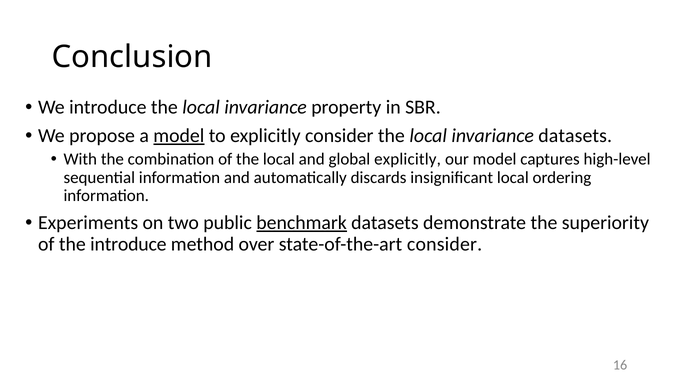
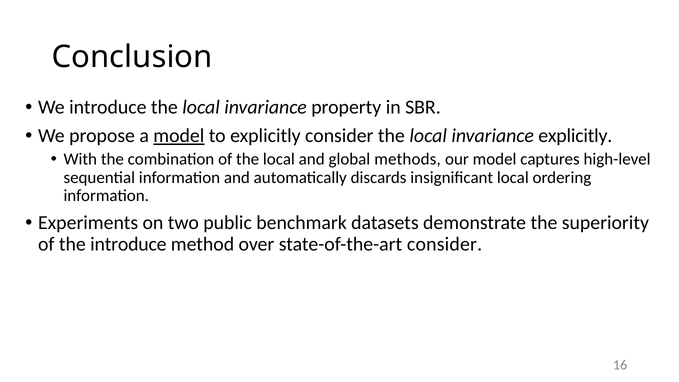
invariance datasets: datasets -> explicitly
global explicitly: explicitly -> methods
benchmark underline: present -> none
